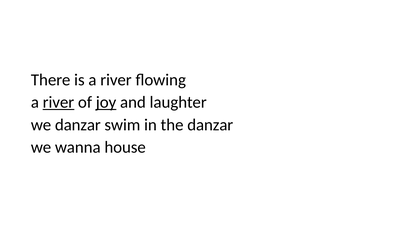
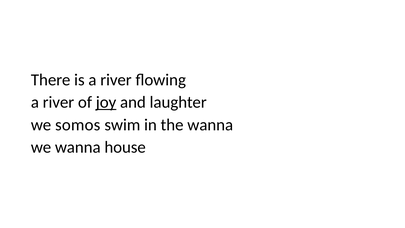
river at (58, 102) underline: present -> none
we danzar: danzar -> somos
the danzar: danzar -> wanna
